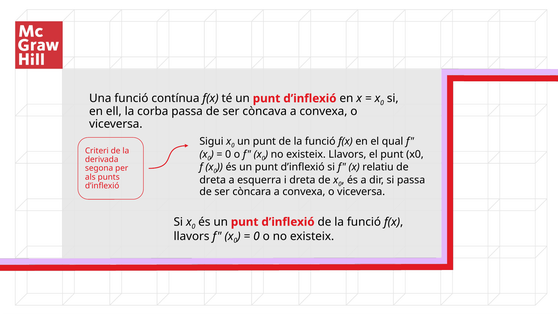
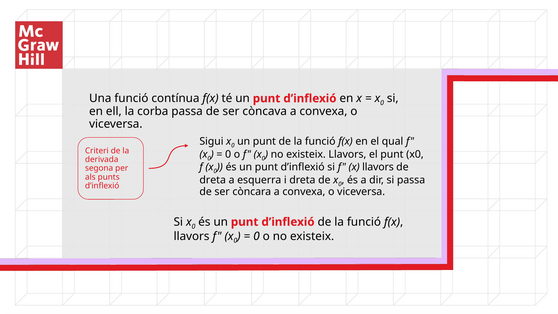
x relatiu: relatiu -> llavors
